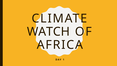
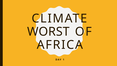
WATCH: WATCH -> WORST
